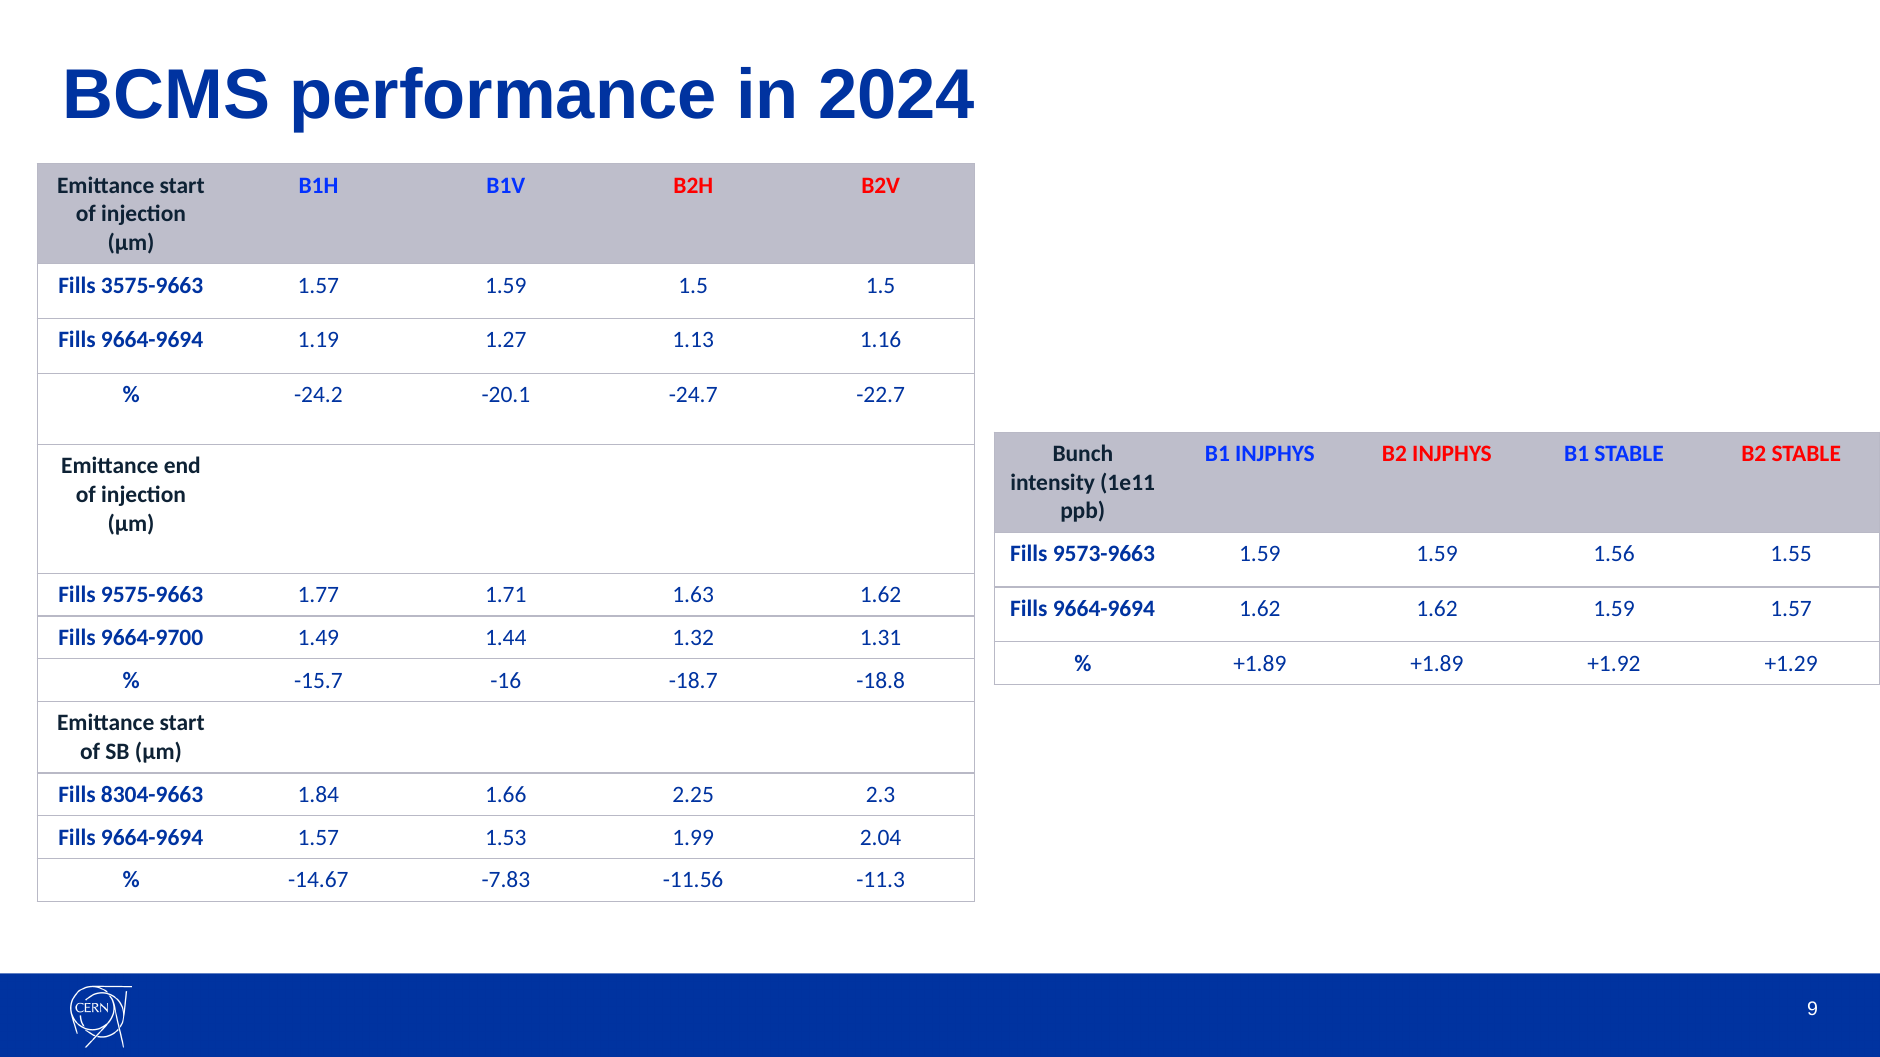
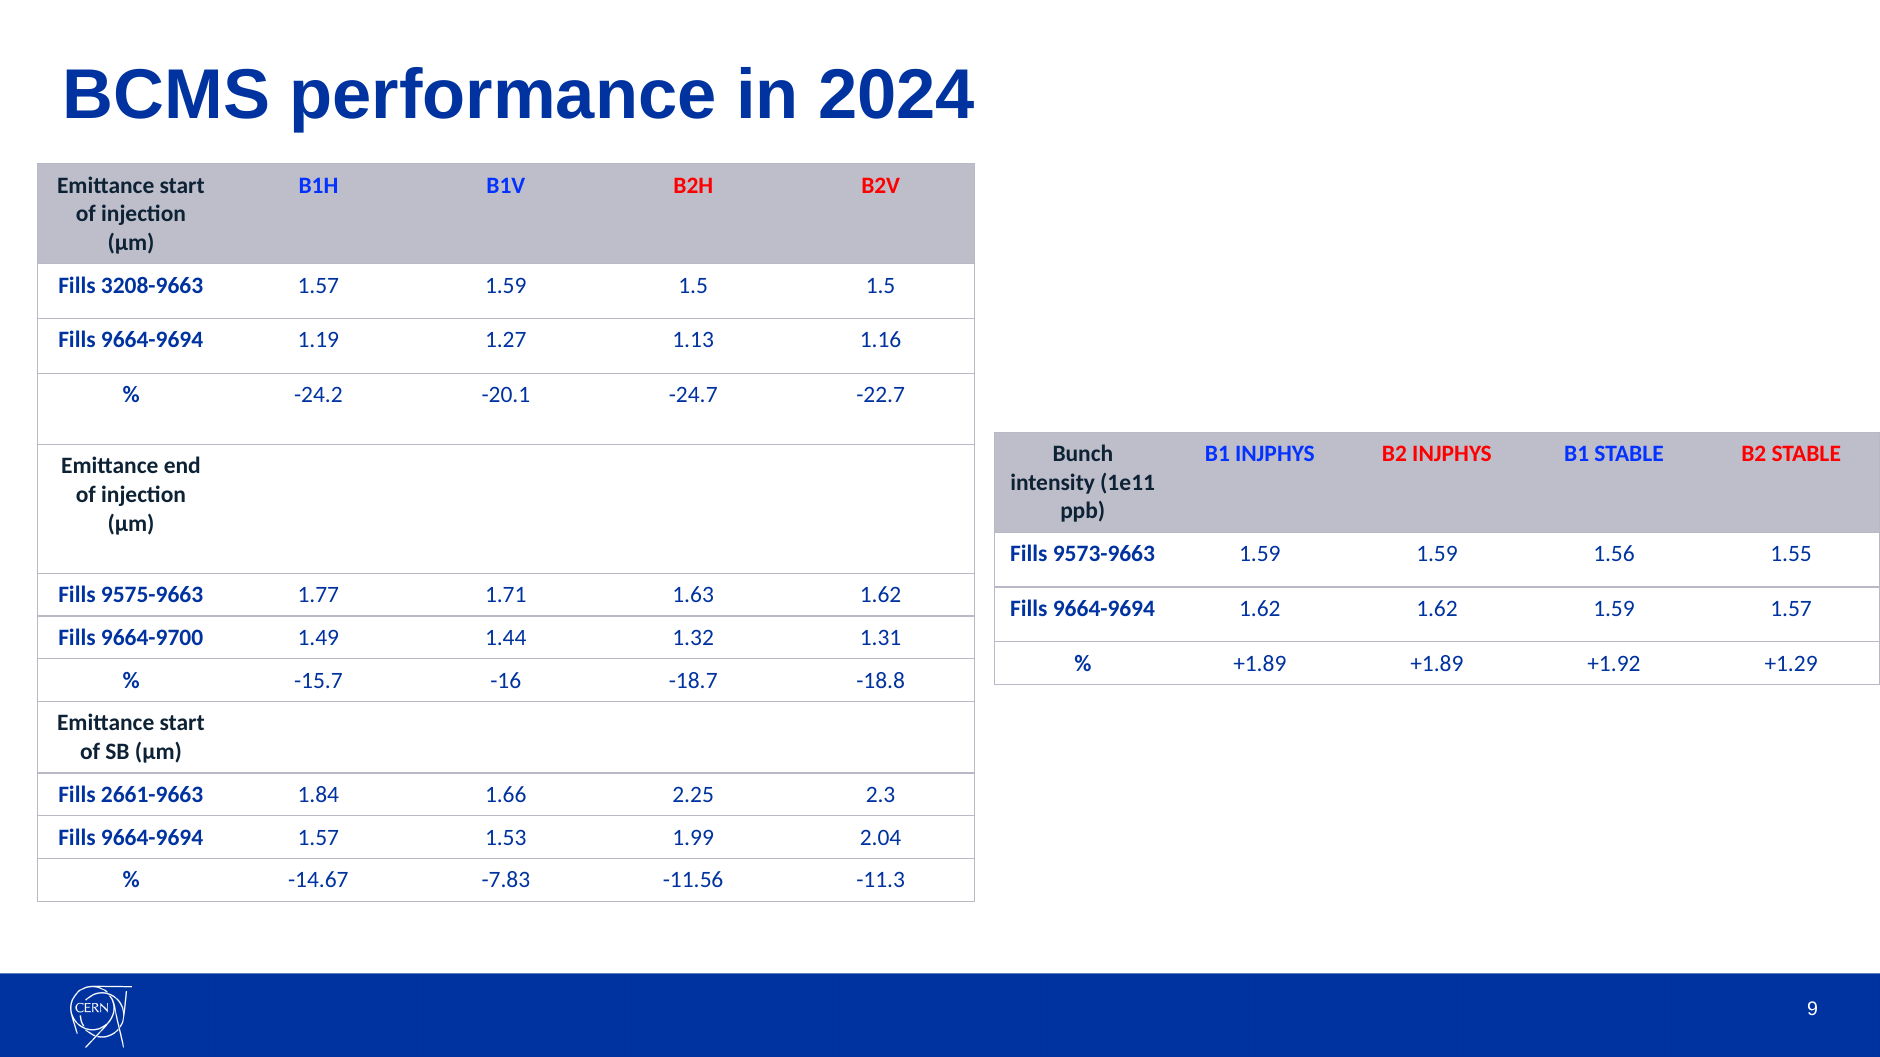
3575-9663: 3575-9663 -> 3208-9663
8304-9663: 8304-9663 -> 2661-9663
